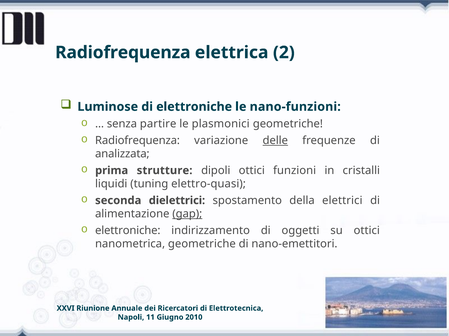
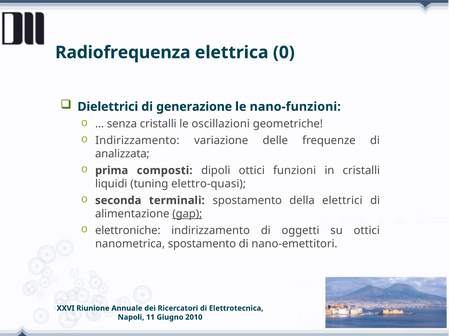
2: 2 -> 0
Luminose: Luminose -> Dielettrici
di elettroniche: elettroniche -> generazione
senza partire: partire -> cristalli
plasmonici: plasmonici -> oscillazioni
Radiofrequenza at (137, 141): Radiofrequenza -> Indirizzamento
delle underline: present -> none
strutture: strutture -> composti
dielettrici: dielettrici -> terminali
nanometrica geometriche: geometriche -> spostamento
